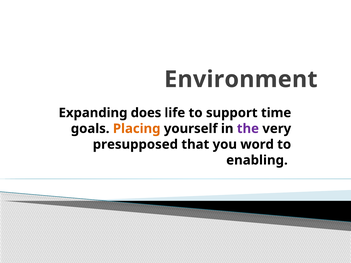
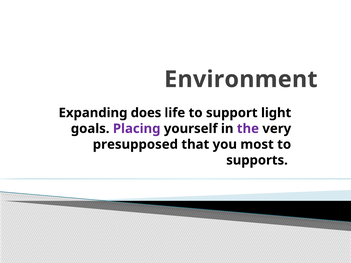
time: time -> light
Placing colour: orange -> purple
word: word -> most
enabling: enabling -> supports
